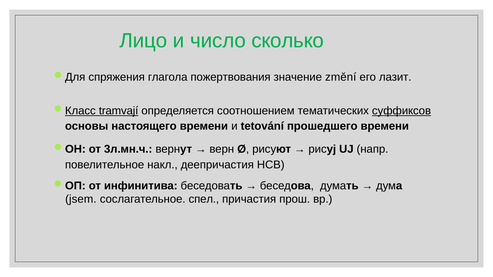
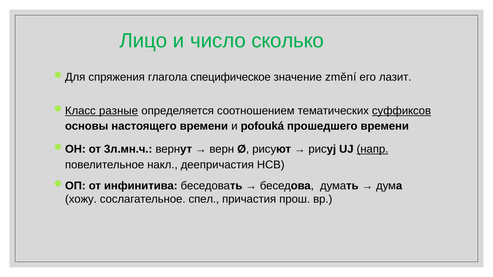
пожертвования: пожертвования -> специфическое
tramvají: tramvají -> разные
tetování: tetování -> pofouká
напр underline: none -> present
jsem: jsem -> хожу
